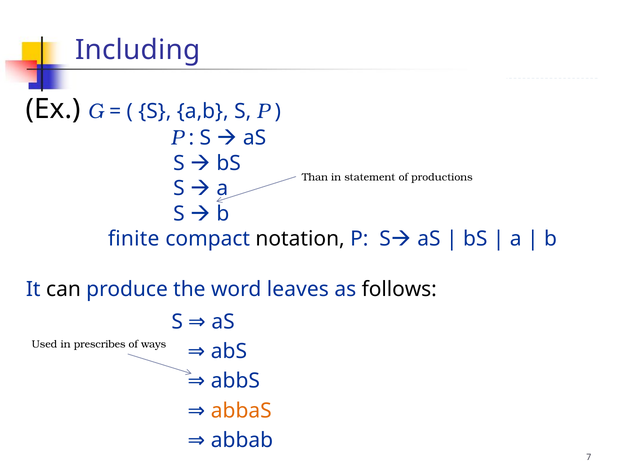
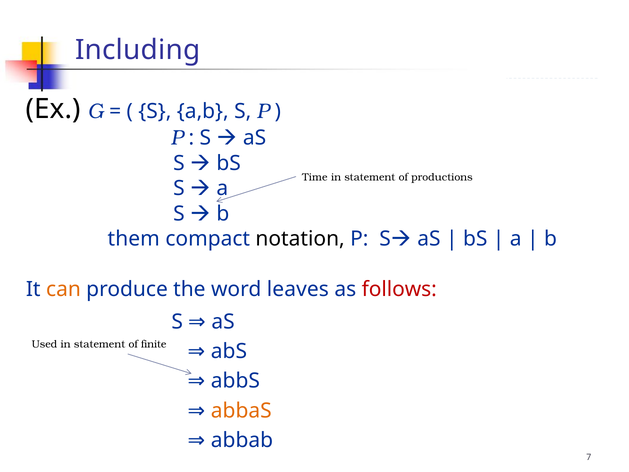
Than: Than -> Time
finite: finite -> them
can colour: black -> orange
follows colour: black -> red
Used in prescribes: prescribes -> statement
ways: ways -> finite
